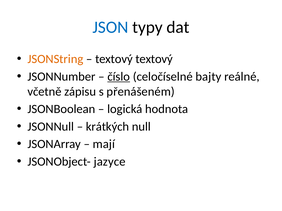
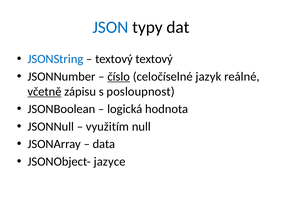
JSONString colour: orange -> blue
bajty: bajty -> jazyk
včetně underline: none -> present
přenášeném: přenášeném -> posloupnost
krátkých: krátkých -> využitím
mají: mají -> data
